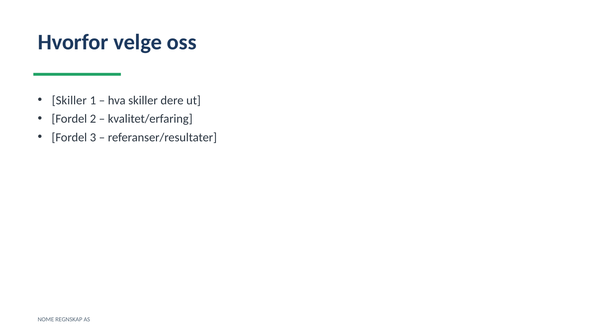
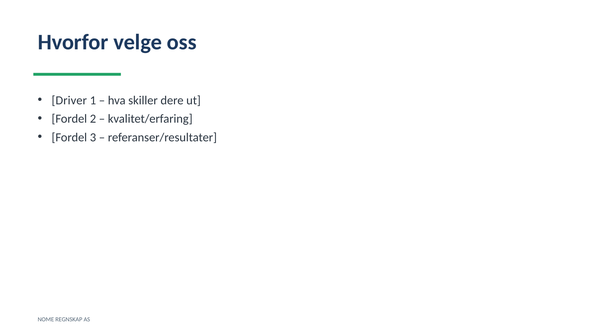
Skiller at (69, 100): Skiller -> Driver
